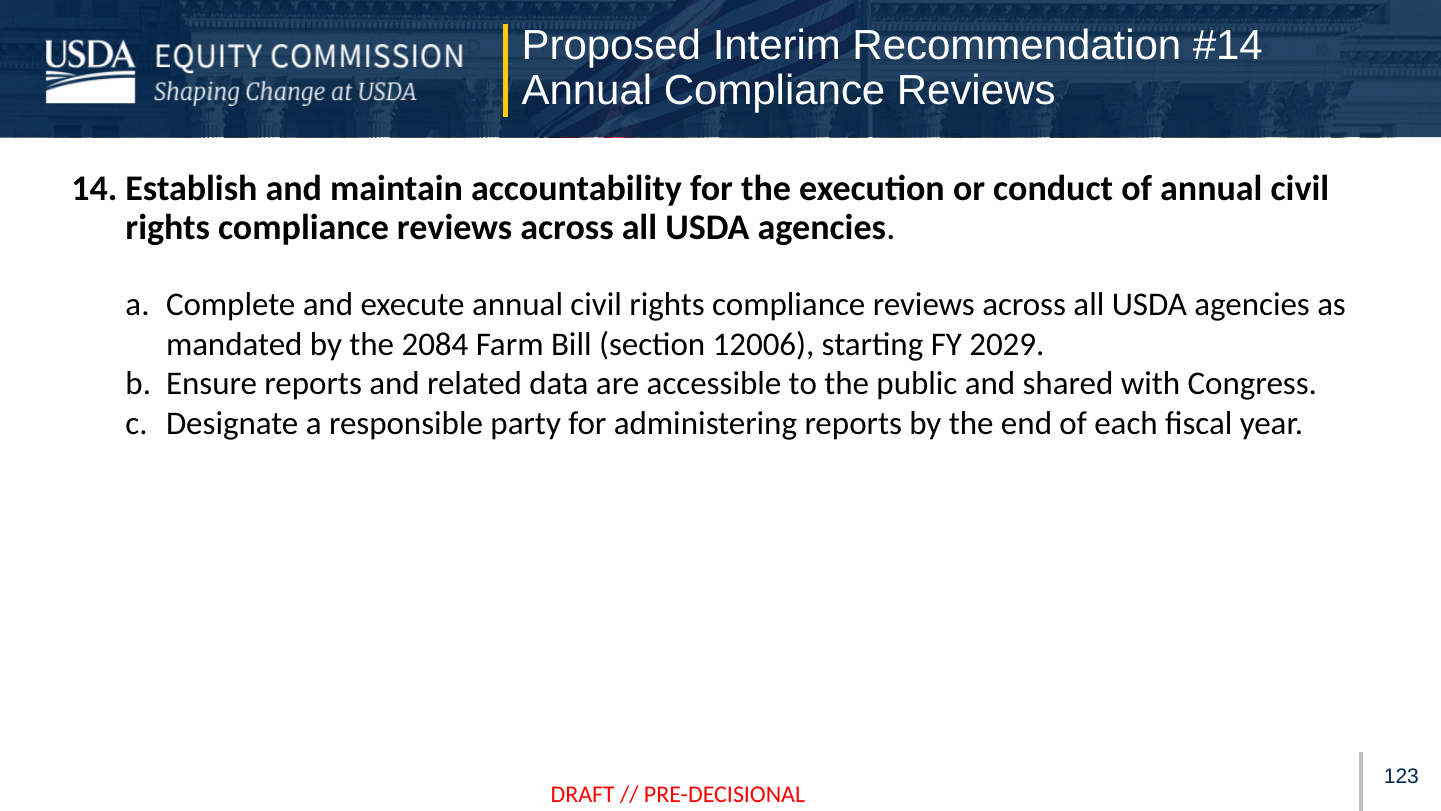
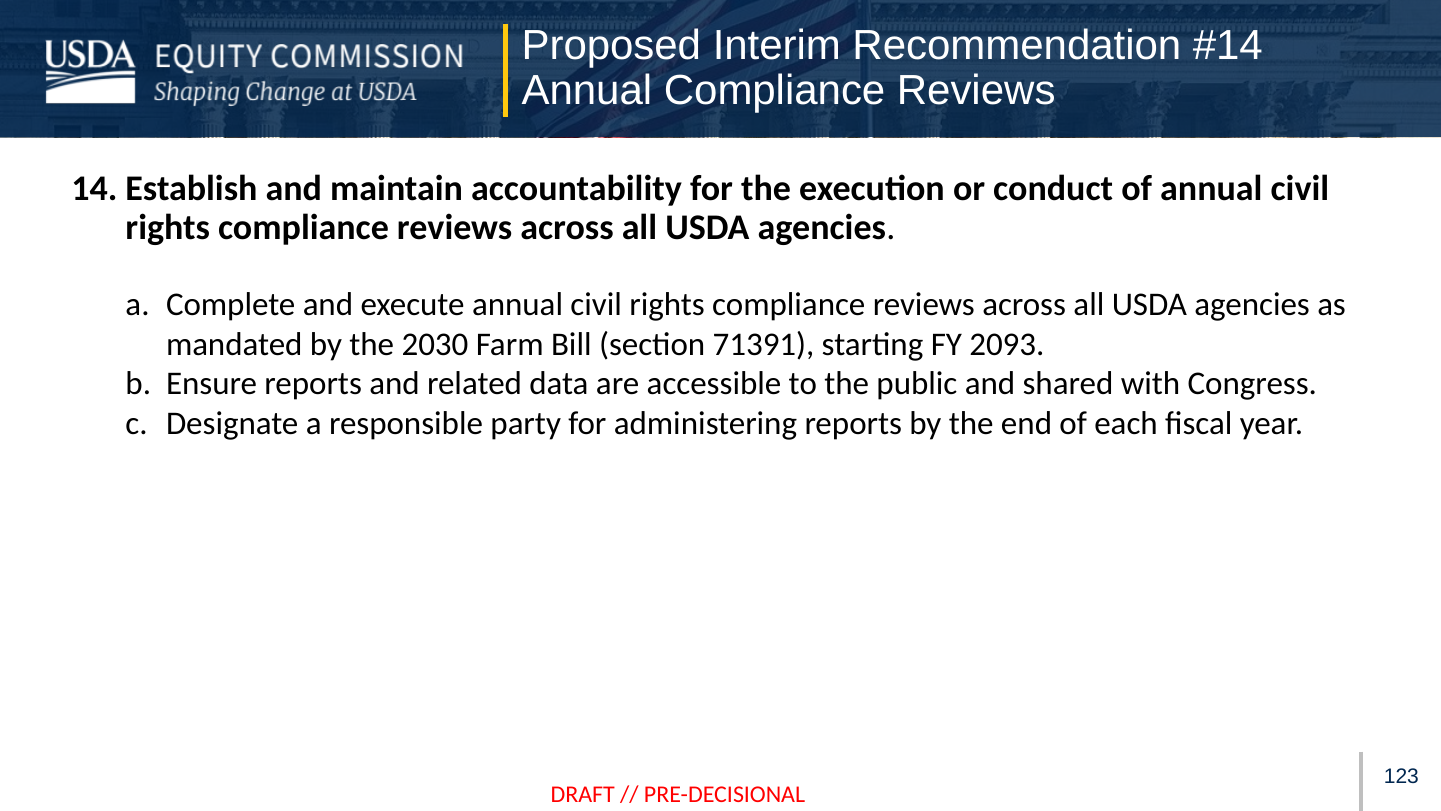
2084: 2084 -> 2030
12006: 12006 -> 71391
2029: 2029 -> 2093
